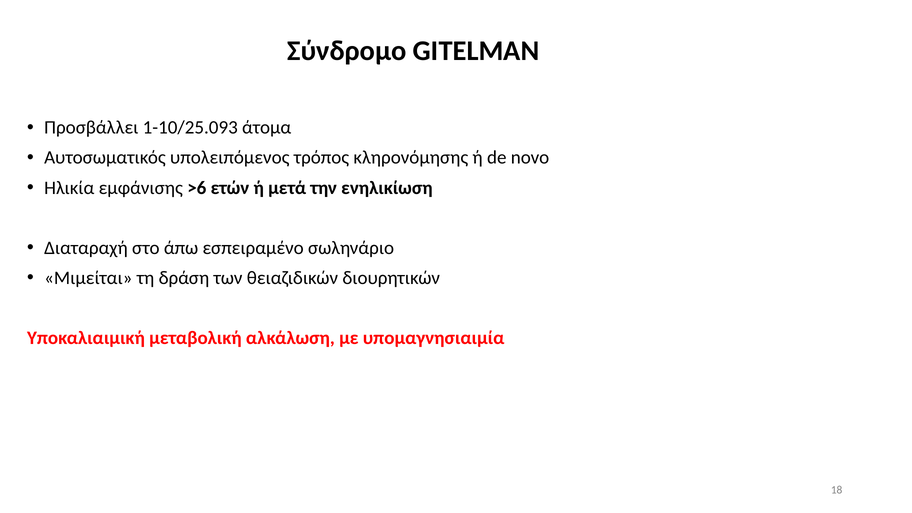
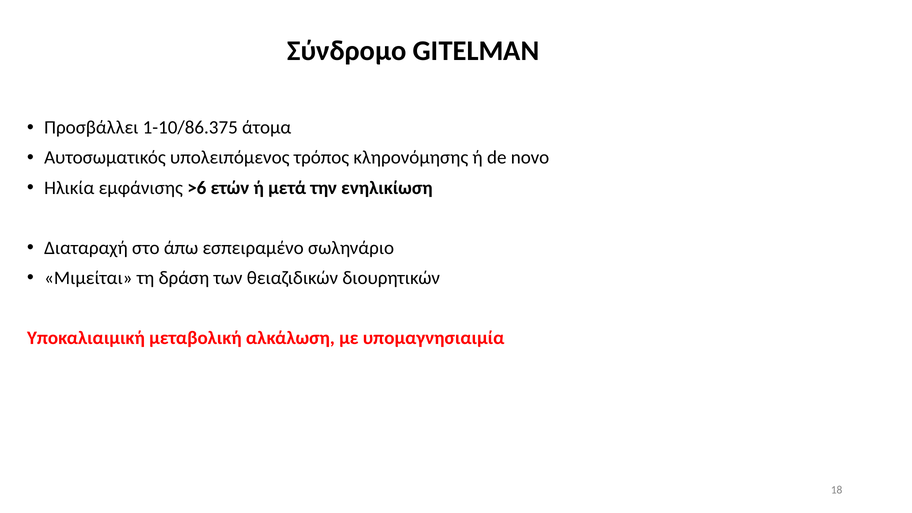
1-10/25.093: 1-10/25.093 -> 1-10/86.375
